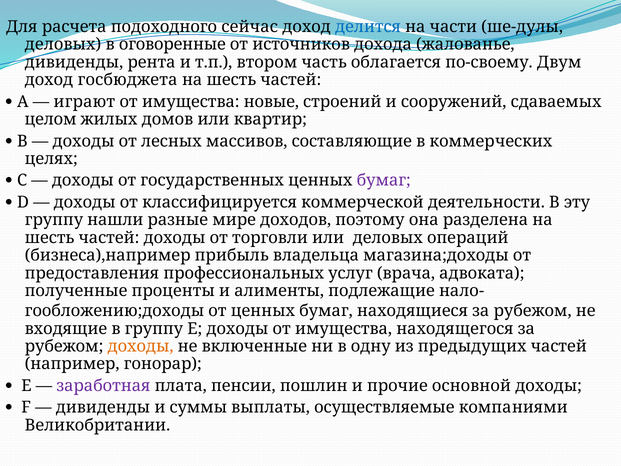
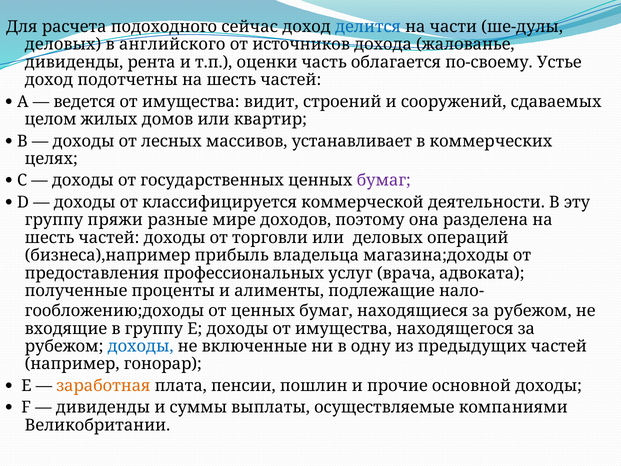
оговоренные: оговоренные -> английского
втором: втором -> оценки
Двум: Двум -> Устье
госбюджета: госбюджета -> подотчетны
играют: играют -> ведется
новые: новые -> видит
составляющие: составляющие -> устанавливает
нашли: нашли -> пряжи
доходы at (141, 346) colour: orange -> blue
заработная colour: purple -> orange
